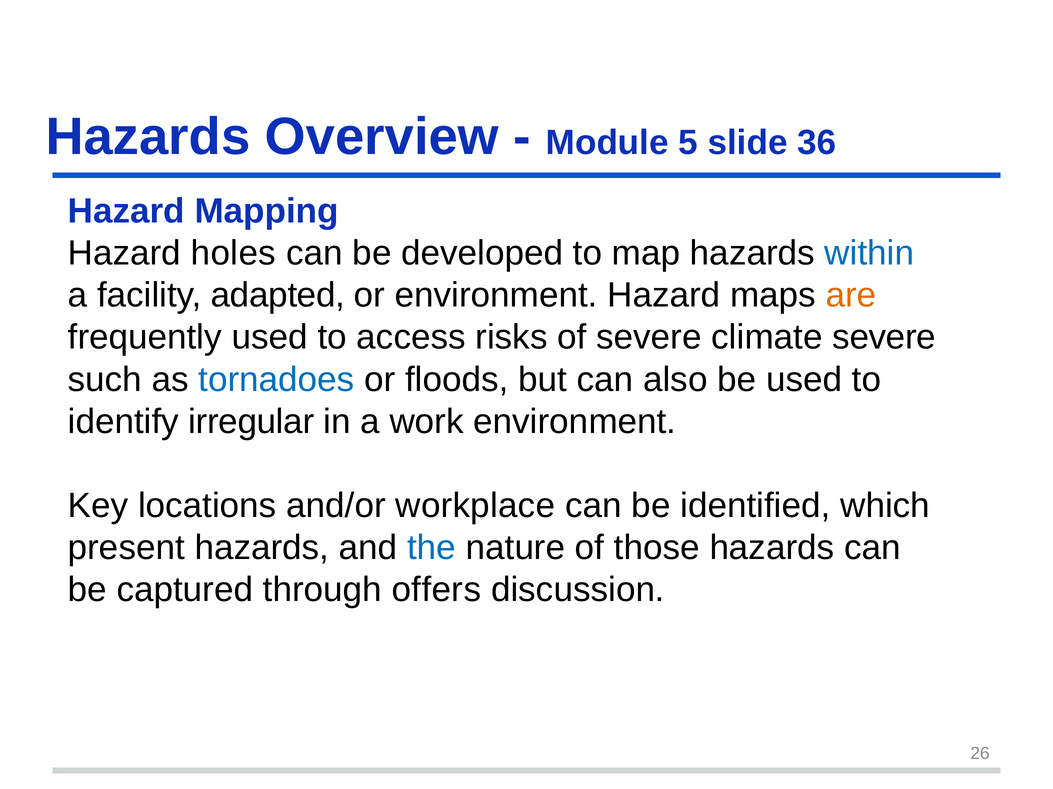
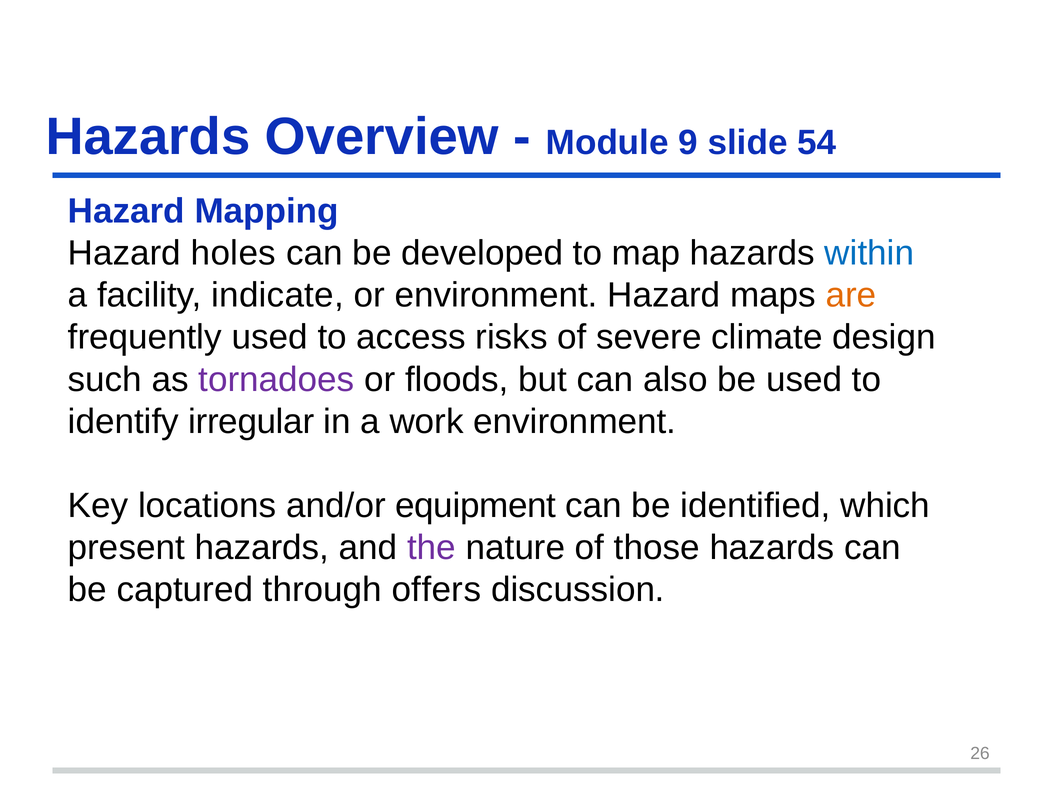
5: 5 -> 9
36: 36 -> 54
adapted: adapted -> indicate
climate severe: severe -> design
tornadoes colour: blue -> purple
workplace: workplace -> equipment
the at (432, 548) colour: blue -> purple
